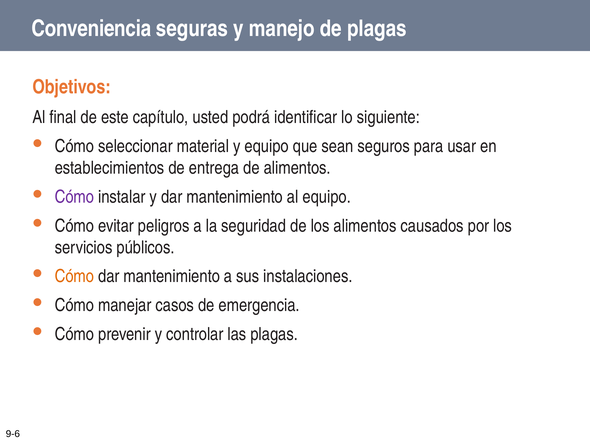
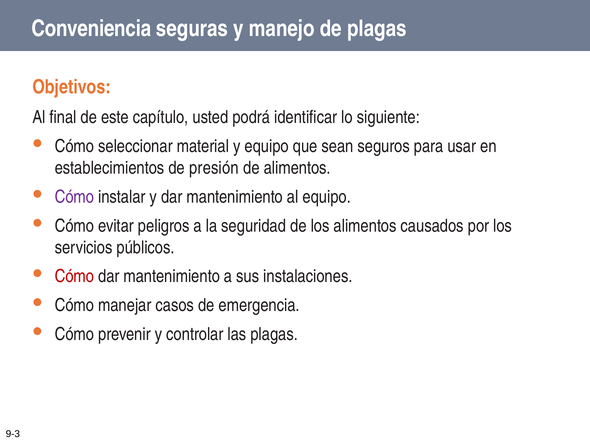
entrega: entrega -> presión
Cómo at (74, 277) colour: orange -> red
9-6: 9-6 -> 9-3
